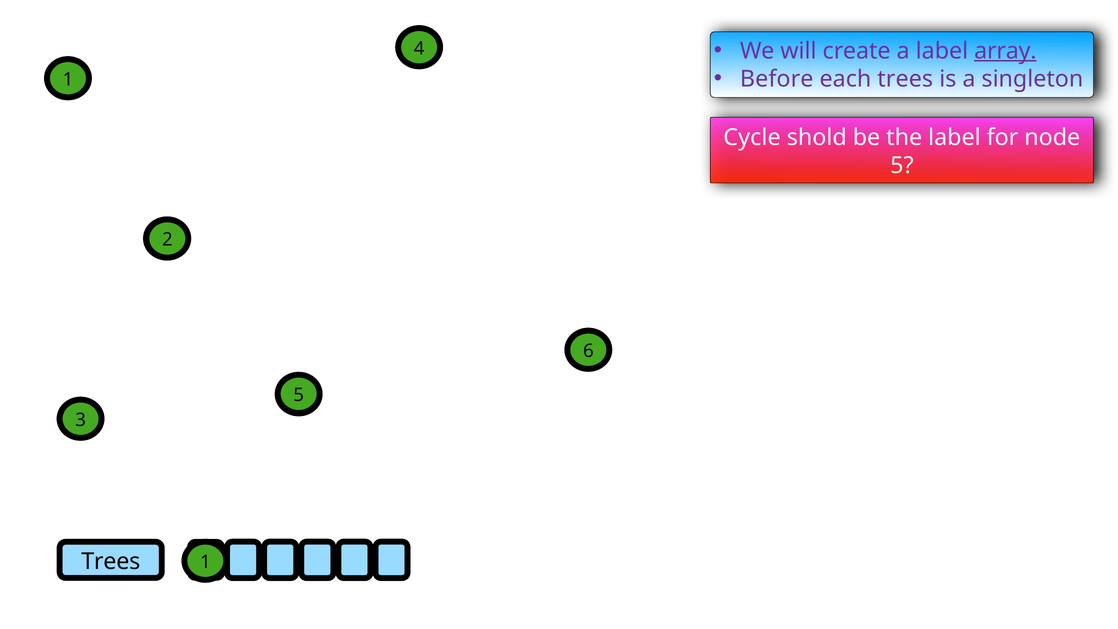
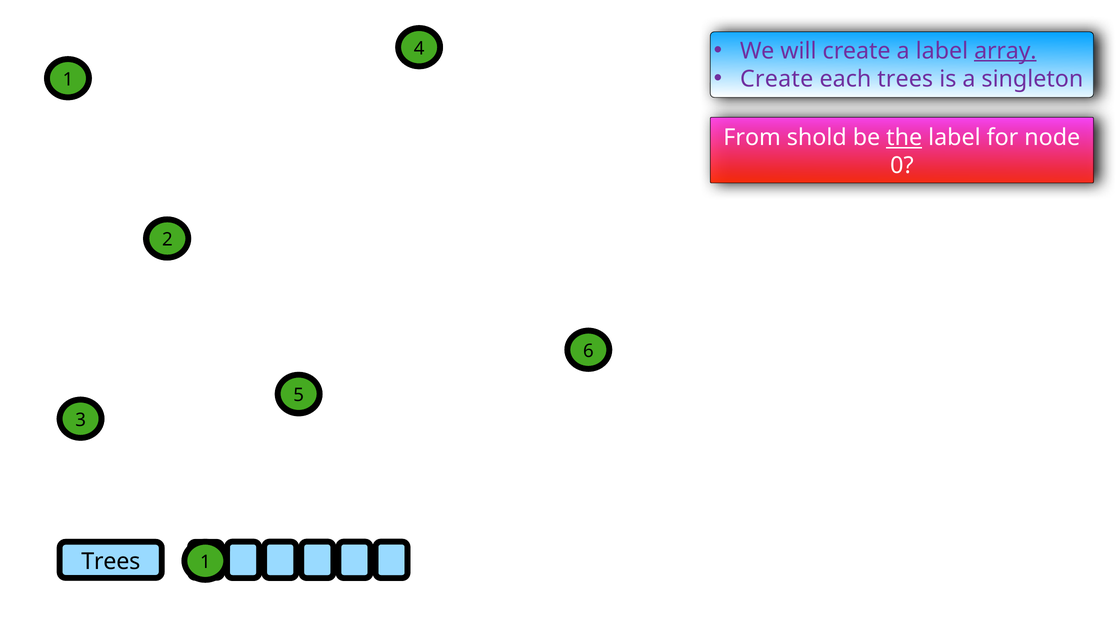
Before at (777, 79): Before -> Create
Cycle: Cycle -> From
the underline: none -> present
5 at (902, 166): 5 -> 0
